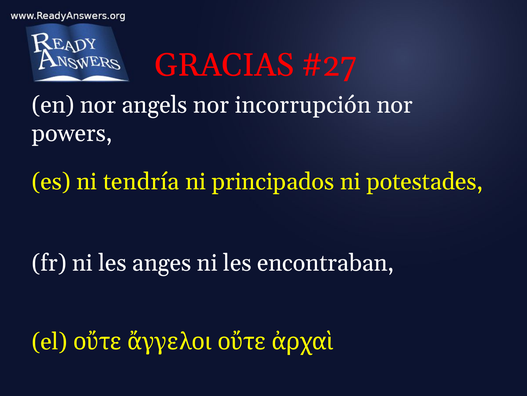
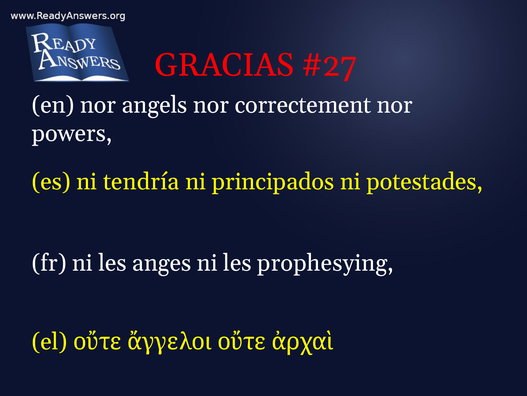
incorrupción: incorrupción -> correctement
encontraban: encontraban -> prophesying
